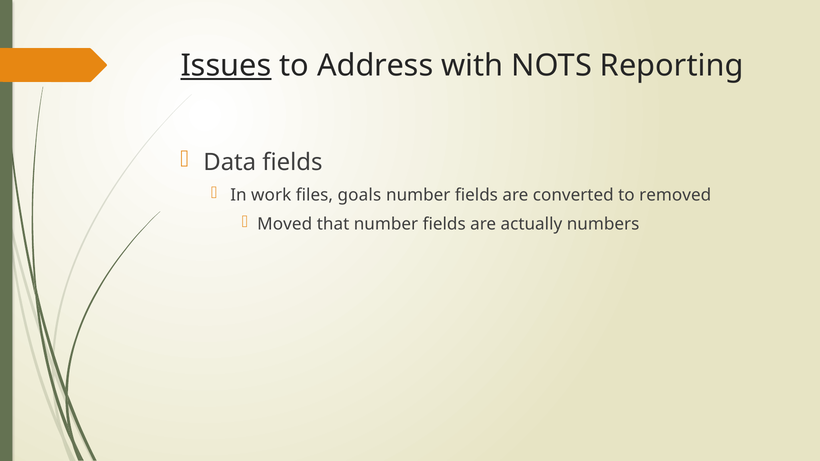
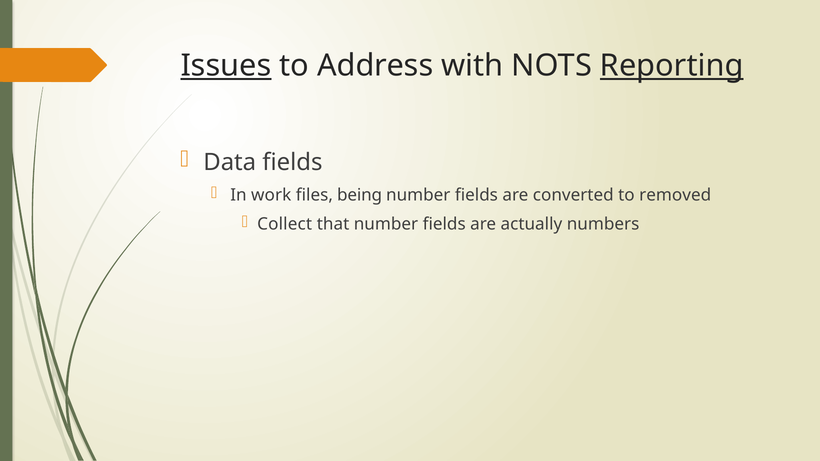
Reporting underline: none -> present
goals: goals -> being
Moved: Moved -> Collect
